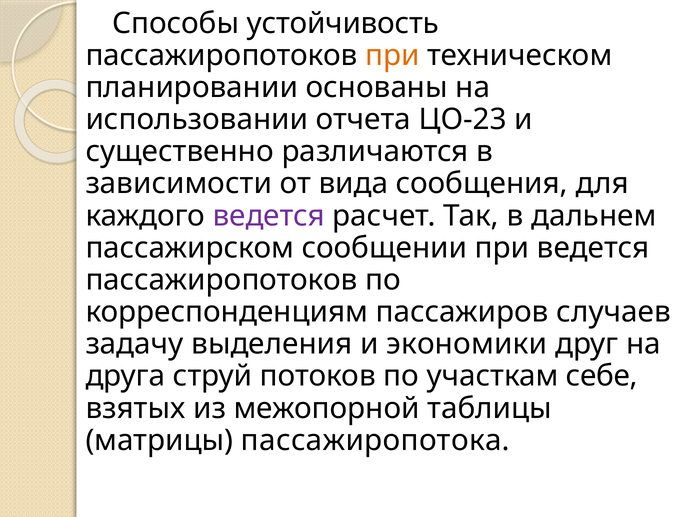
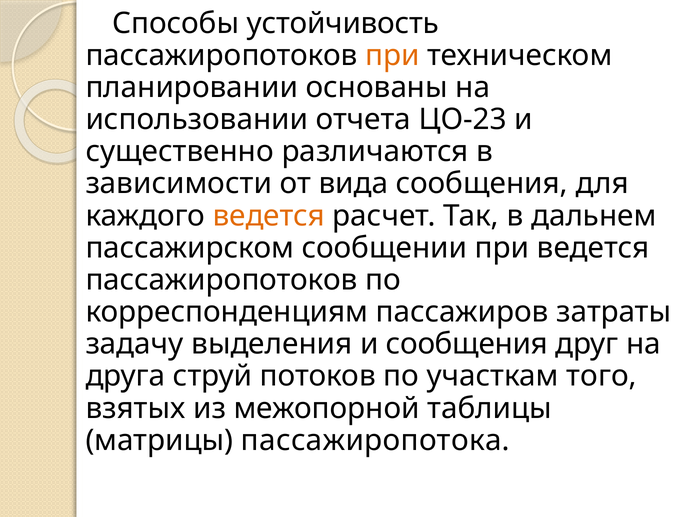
ведется at (269, 216) colour: purple -> orange
случаев: случаев -> затраты
и экономики: экономики -> сообщения
себе: себе -> того
